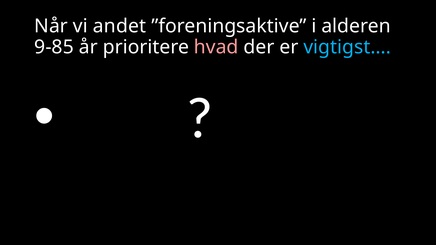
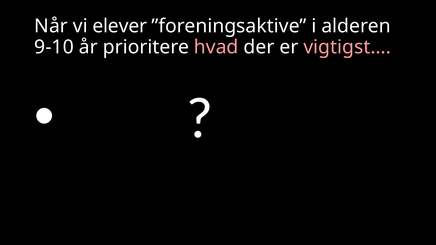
andet: andet -> elever
9-85: 9-85 -> 9-10
vigtigst… colour: light blue -> pink
